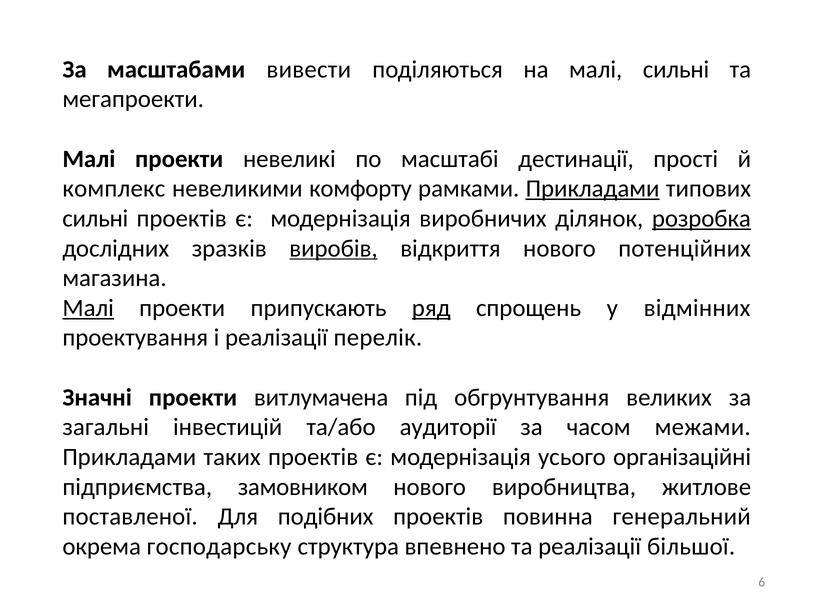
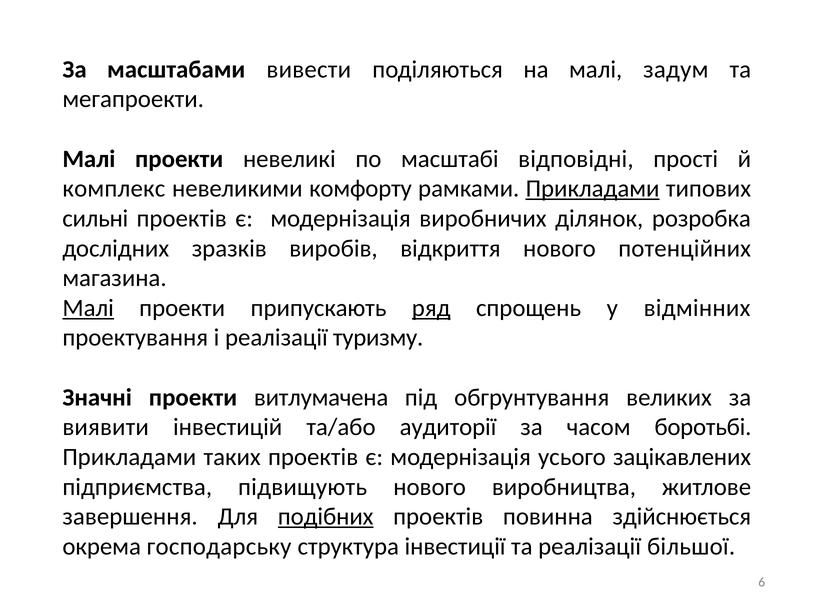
малі сильні: сильні -> задум
дестинації: дестинації -> відповідні
розробка underline: present -> none
виробів underline: present -> none
перелік: перелік -> туризму
загальні: загальні -> виявити
межами: межами -> боротьбі
організаційні: організаційні -> зацікавлених
замовником: замовником -> підвищують
поставленої: поставленої -> завершення
подібних underline: none -> present
генеральний: генеральний -> здійснюється
впевнено: впевнено -> інвестиції
